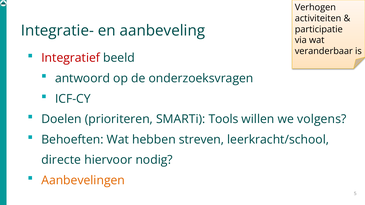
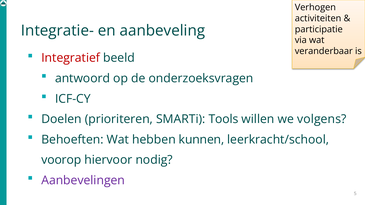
streven: streven -> kunnen
directe: directe -> voorop
Aanbevelingen colour: orange -> purple
